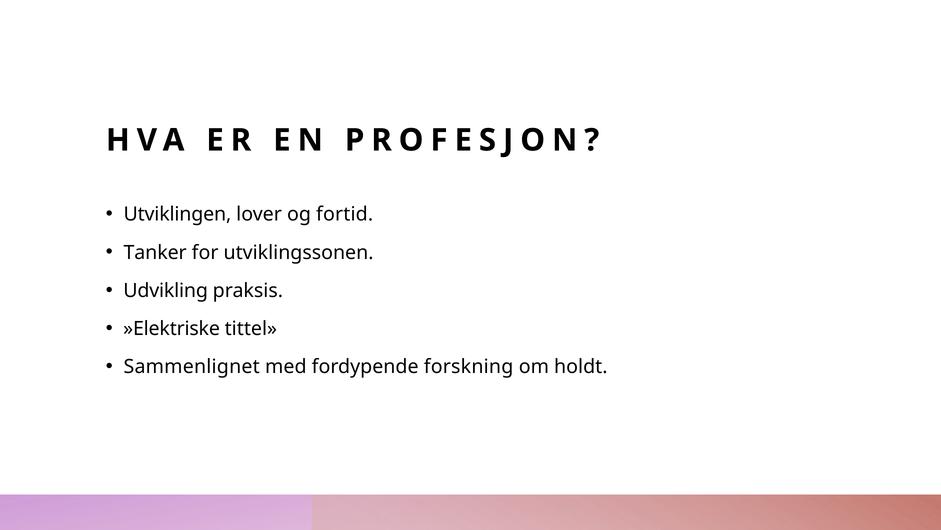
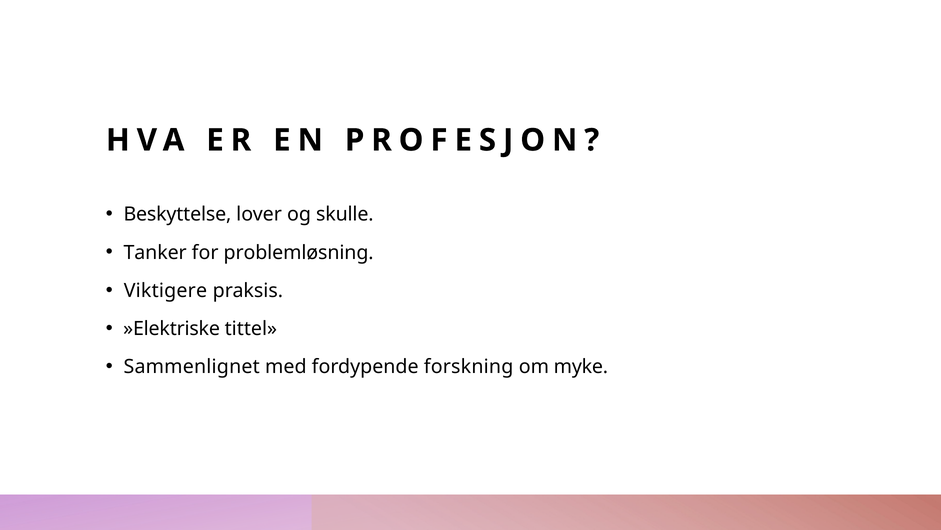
Utviklingen: Utviklingen -> Beskyttelse
fortid: fortid -> skulle
utviklingssonen: utviklingssonen -> problemløsning
Udvikling: Udvikling -> Viktigere
holdt: holdt -> myke
